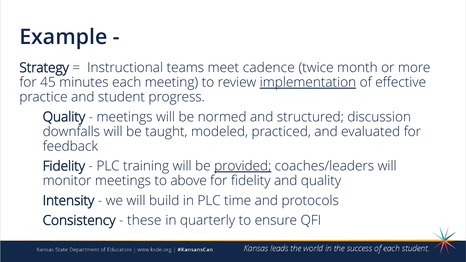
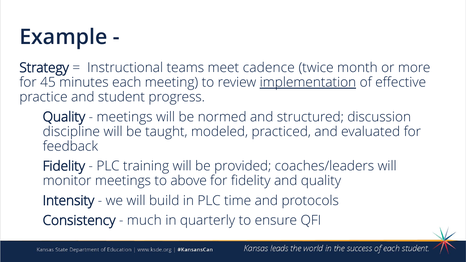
downfalls: downfalls -> discipline
provided underline: present -> none
these: these -> much
